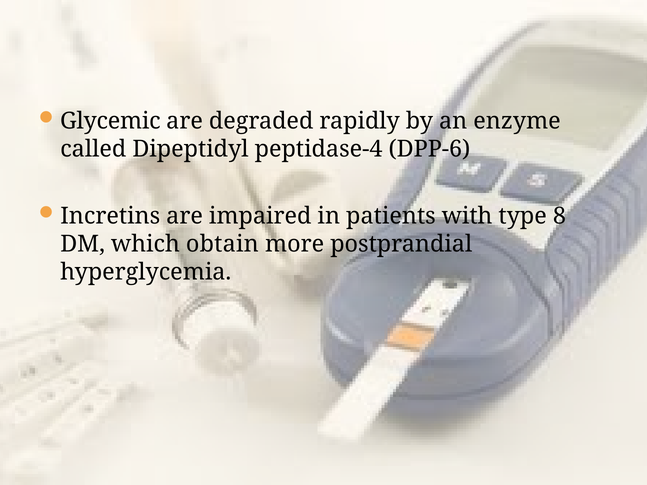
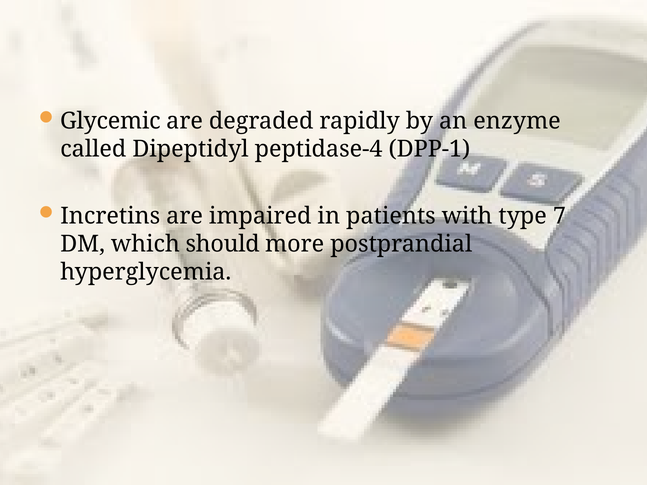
DPP-6: DPP-6 -> DPP-1
8: 8 -> 7
obtain: obtain -> should
